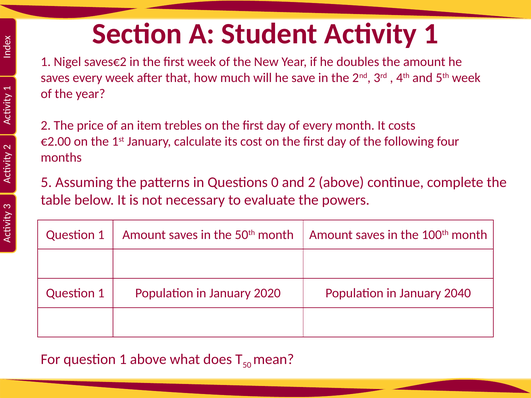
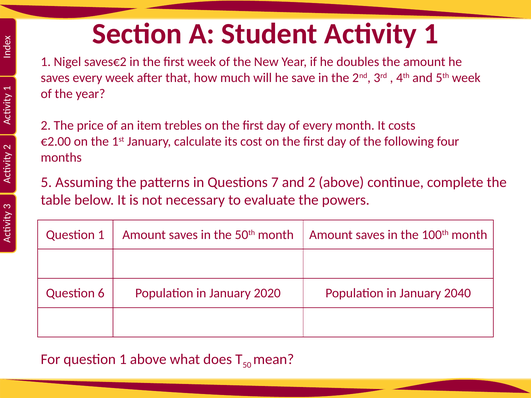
0: 0 -> 7
1 at (101, 293): 1 -> 6
